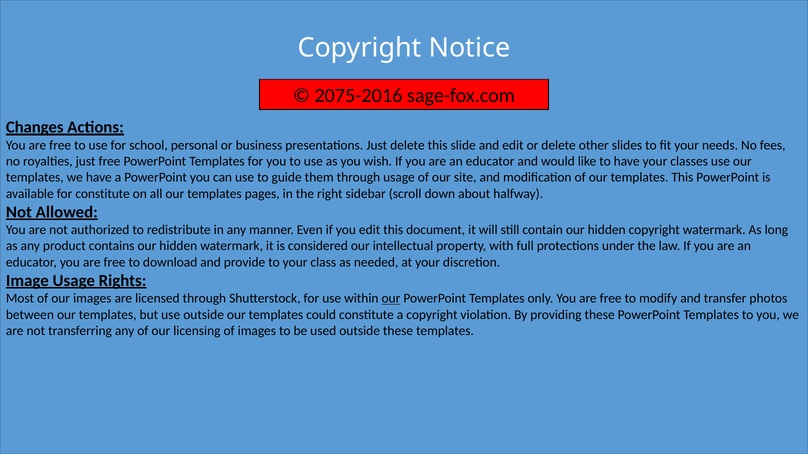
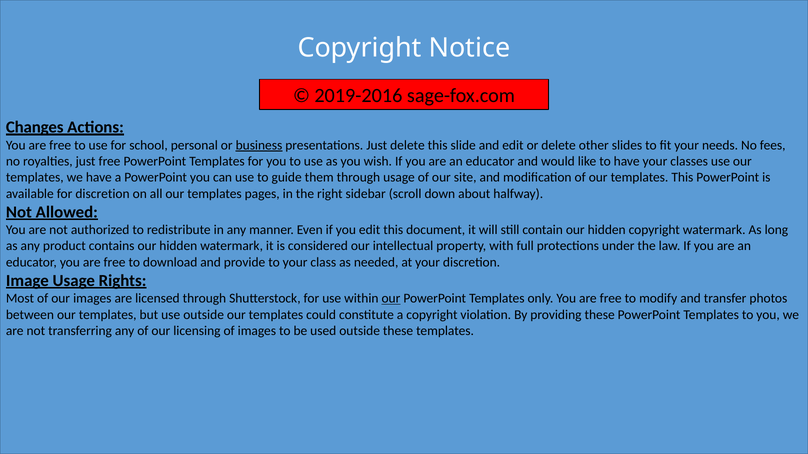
2075-2016: 2075-2016 -> 2019-2016
business underline: none -> present
for constitute: constitute -> discretion
